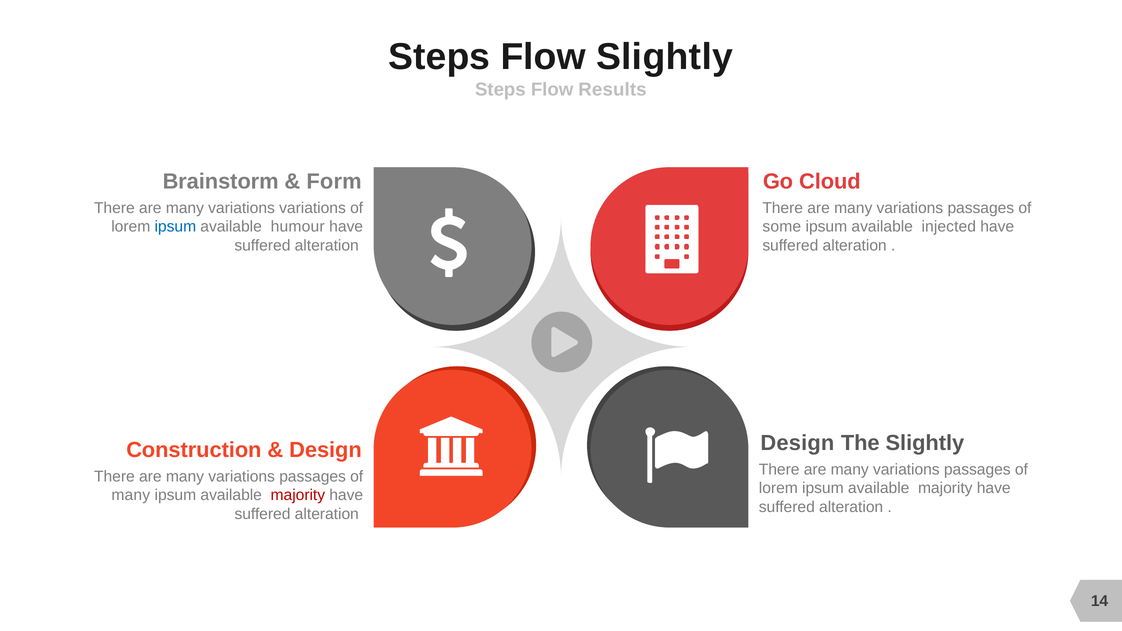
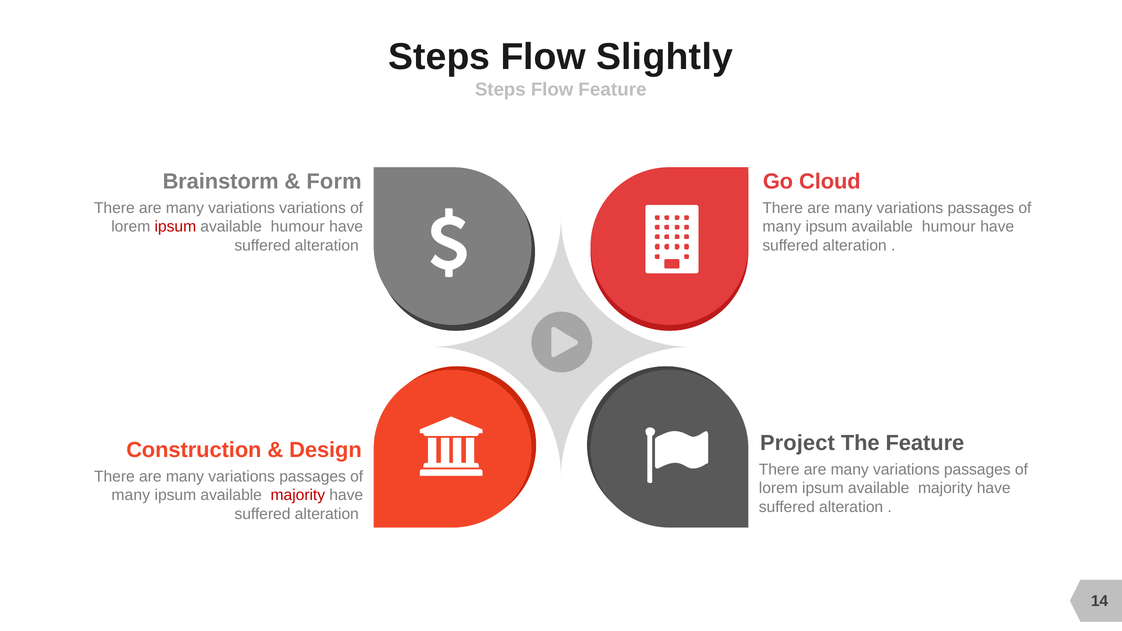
Flow Results: Results -> Feature
ipsum at (175, 227) colour: blue -> red
some at (782, 227): some -> many
injected at (949, 227): injected -> humour
Design at (797, 443): Design -> Project
The Slightly: Slightly -> Feature
